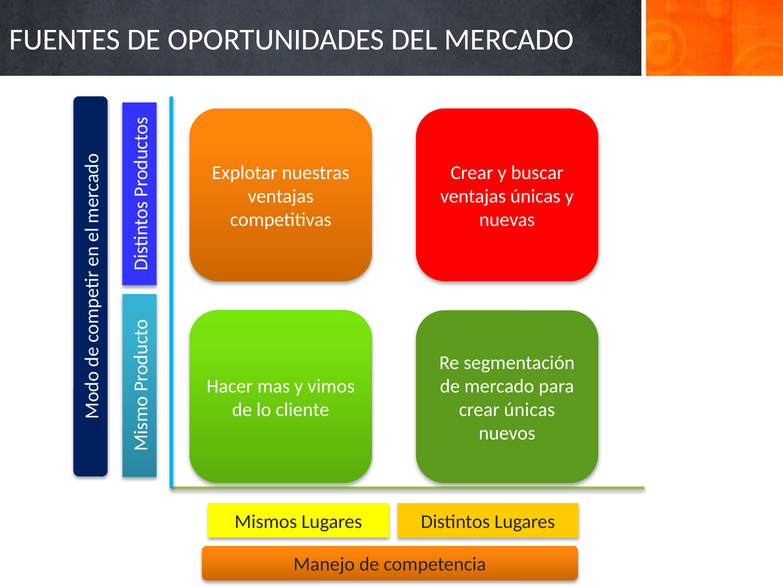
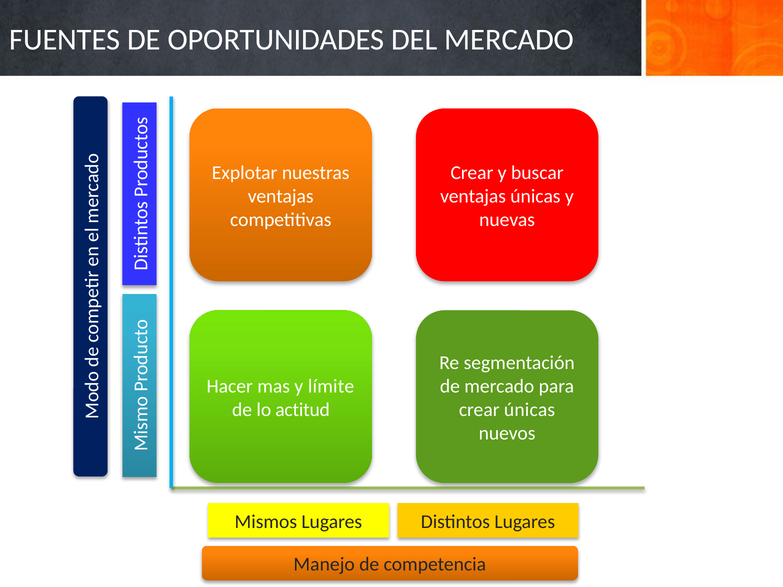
vimos: vimos -> límite
cliente: cliente -> actitud
